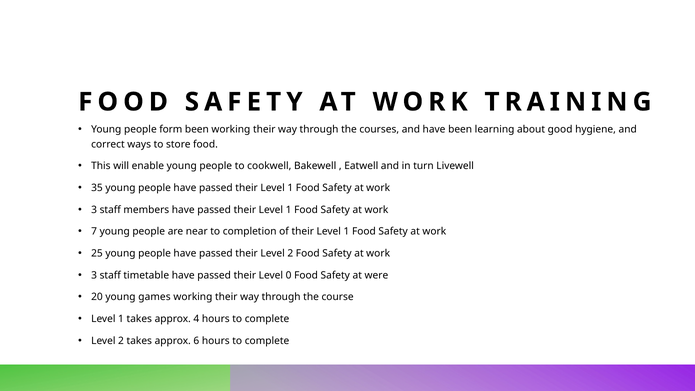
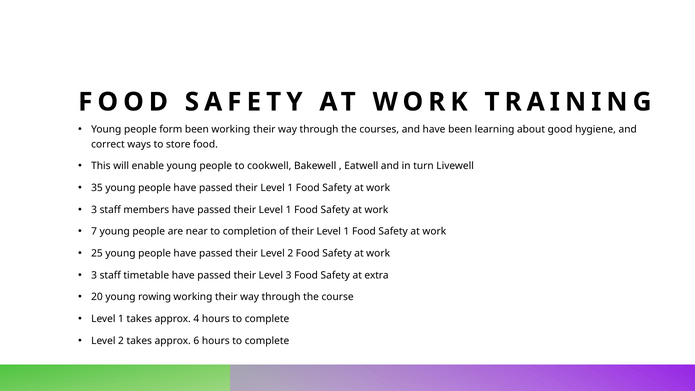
Level 0: 0 -> 3
were: were -> extra
games: games -> rowing
